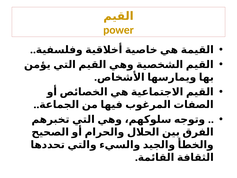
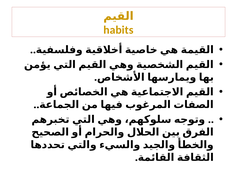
power: power -> habits
